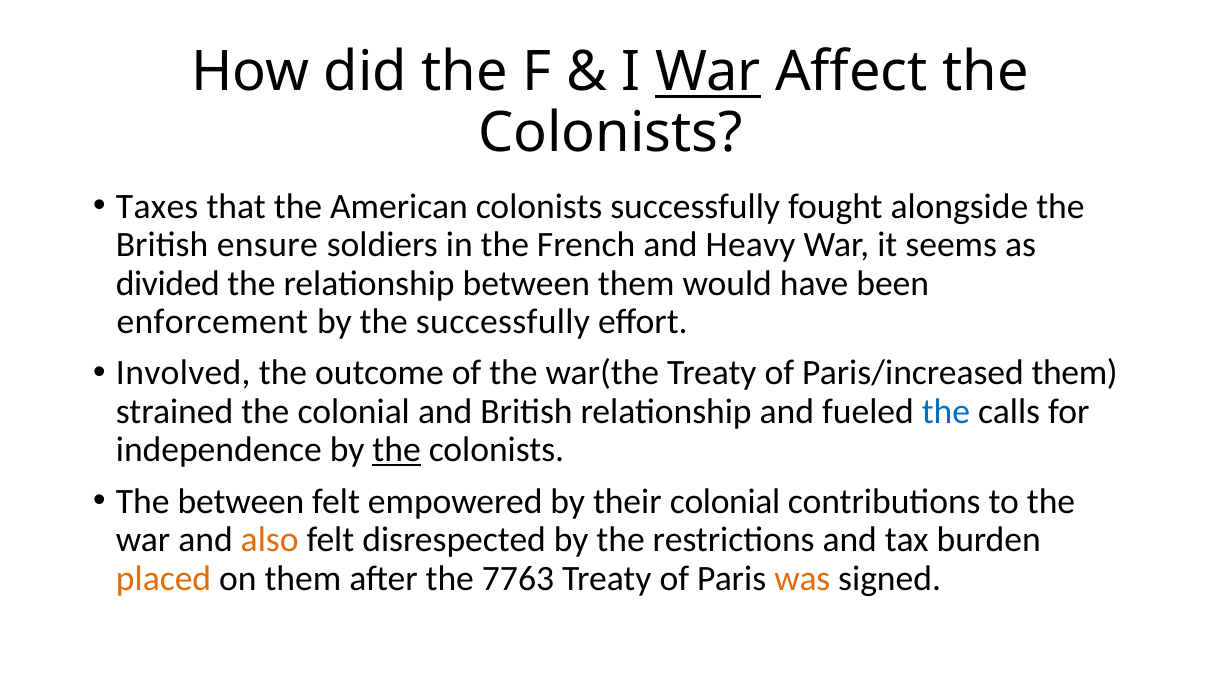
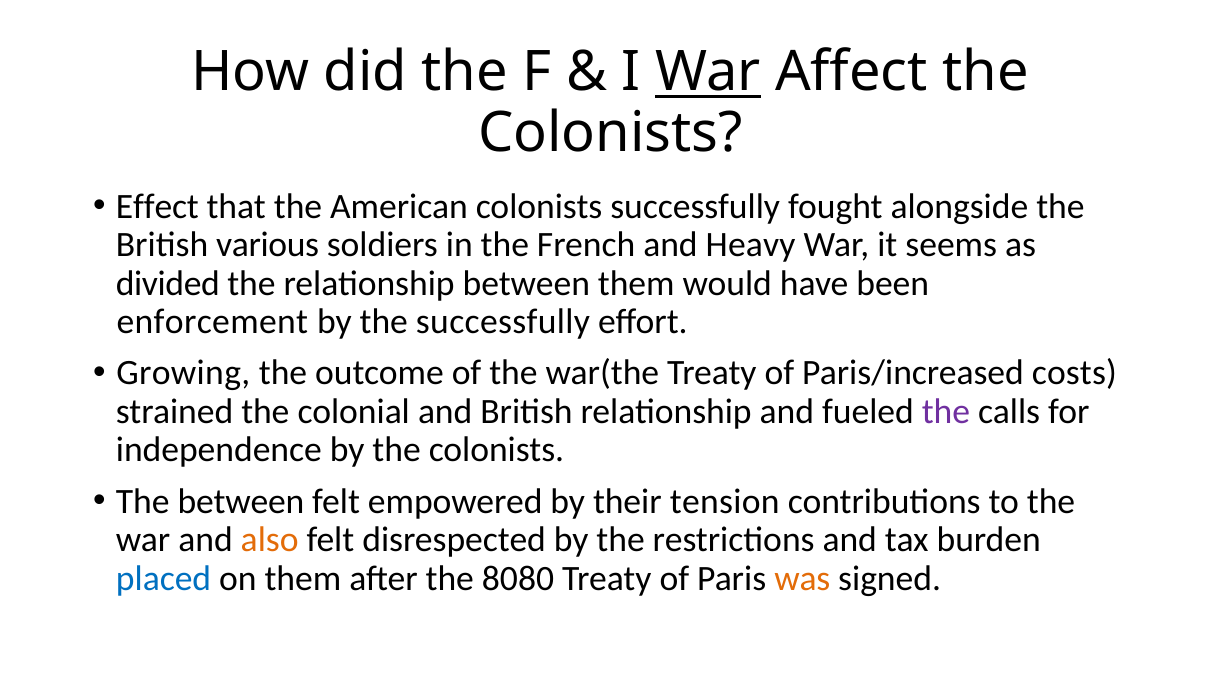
Taxes: Taxes -> Effect
ensure: ensure -> various
Involved: Involved -> Growing
Paris/increased them: them -> costs
the at (946, 412) colour: blue -> purple
the at (397, 450) underline: present -> none
their colonial: colonial -> tension
placed colour: orange -> blue
7763: 7763 -> 8080
